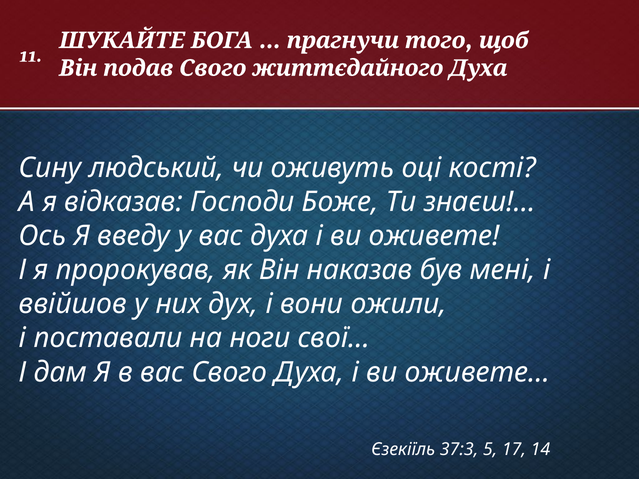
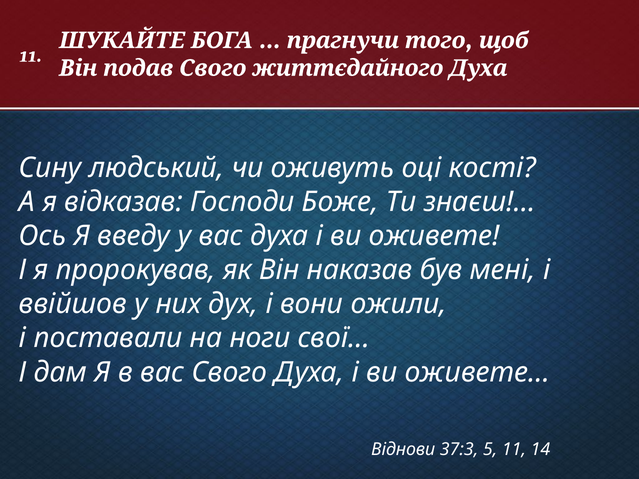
Єзекіїль: Єзекіїль -> Віднови
5 17: 17 -> 11
